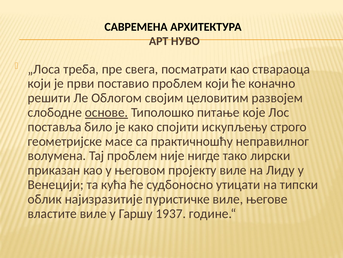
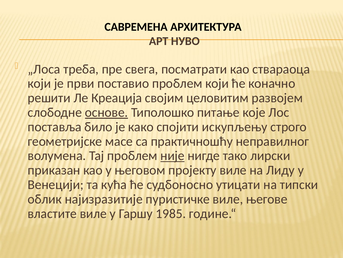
Облогом: Облогом -> Креација
није underline: none -> present
1937: 1937 -> 1985
